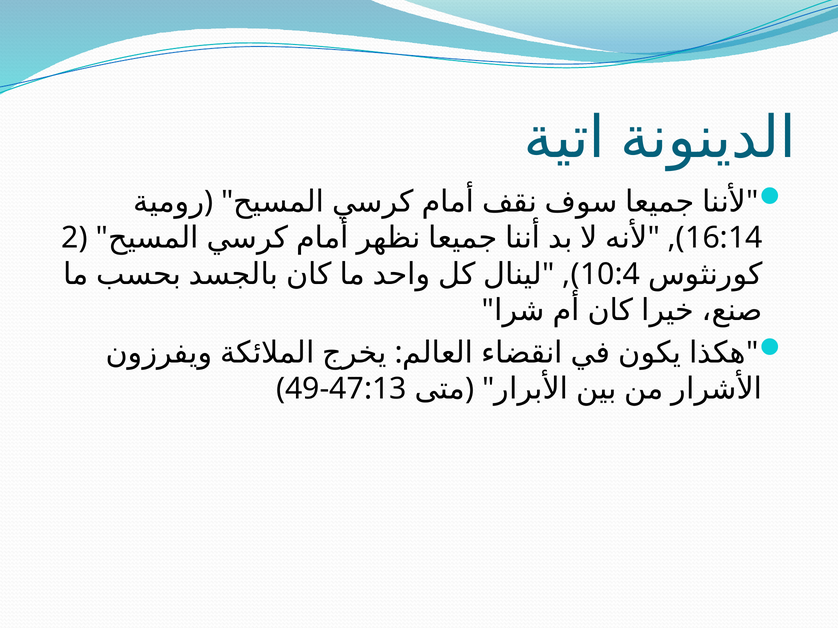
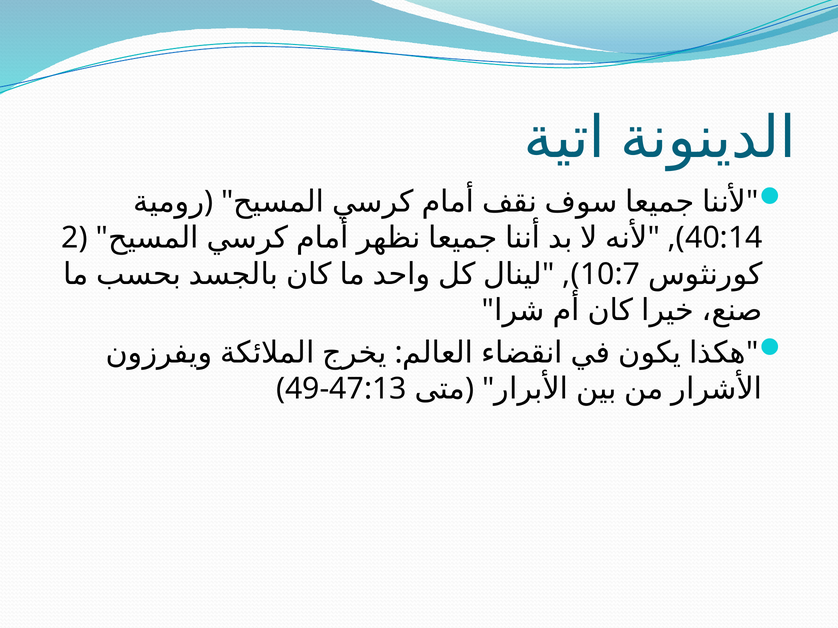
16:14: 16:14 -> 40:14
10:4: 10:4 -> 10:7
